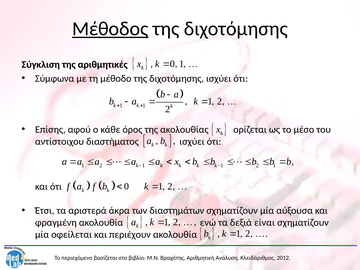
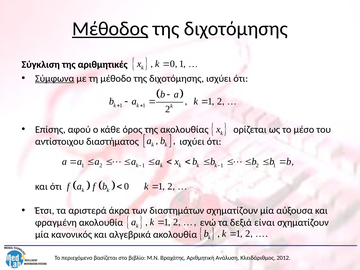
Σύμφωνα underline: none -> present
οφείλεται: οφείλεται -> κανονικός
περιέχουν: περιέχουν -> αλγεβρικά
